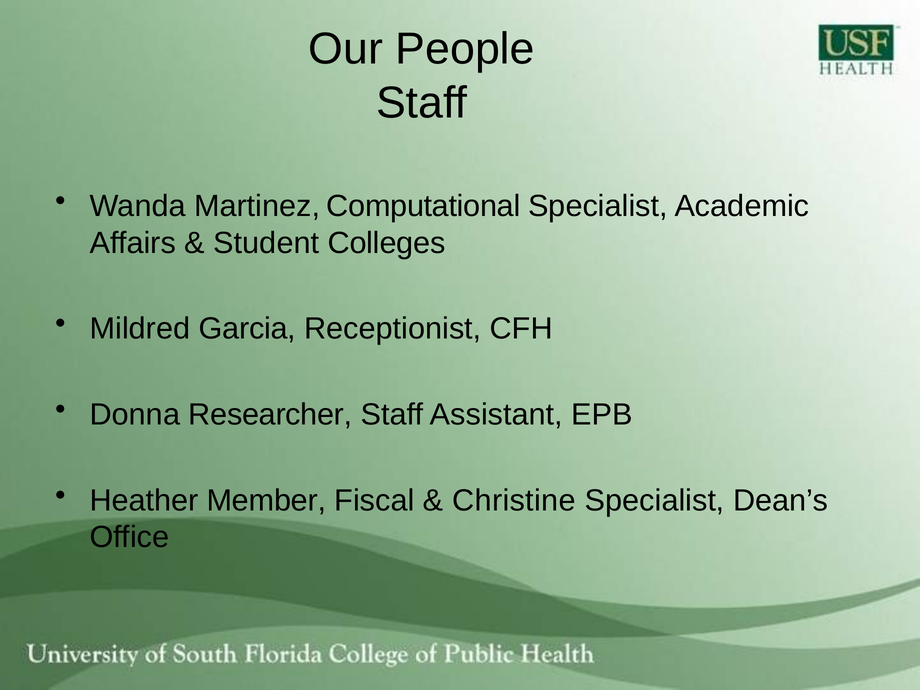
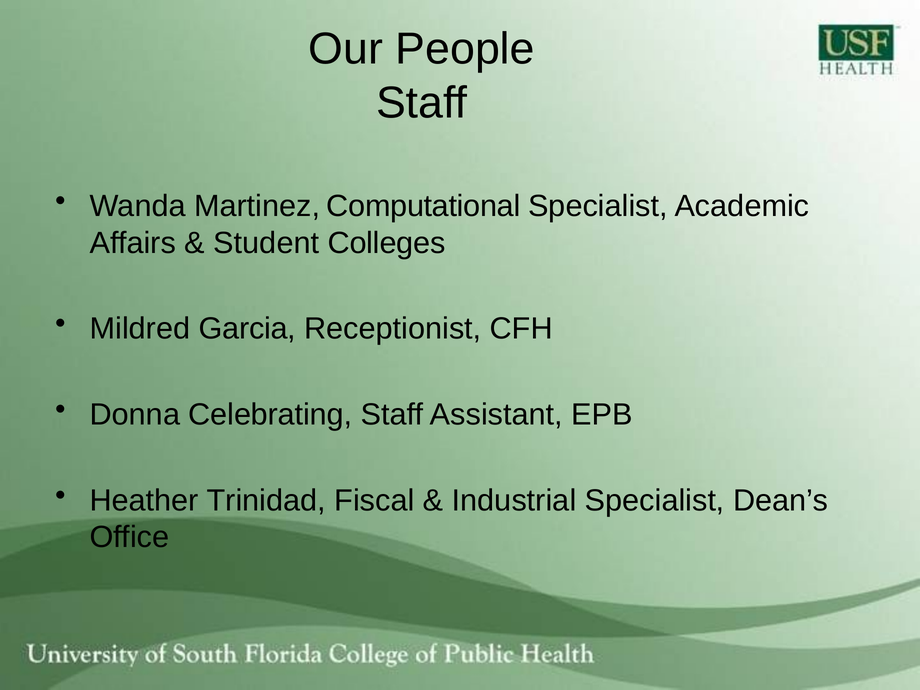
Researcher: Researcher -> Celebrating
Member: Member -> Trinidad
Christine: Christine -> Industrial
